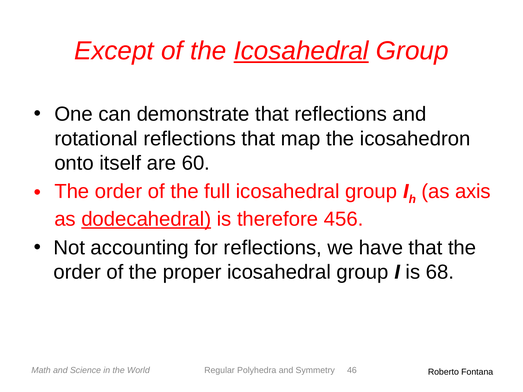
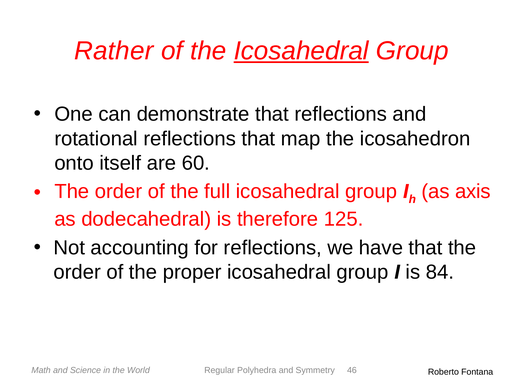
Except: Except -> Rather
dodecahedral underline: present -> none
456: 456 -> 125
68: 68 -> 84
